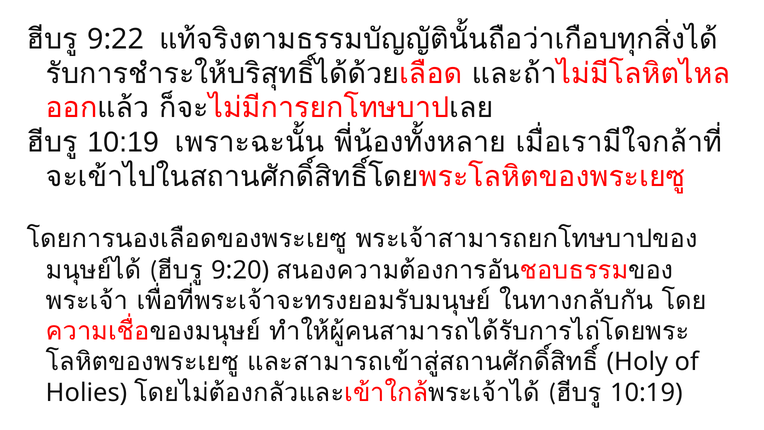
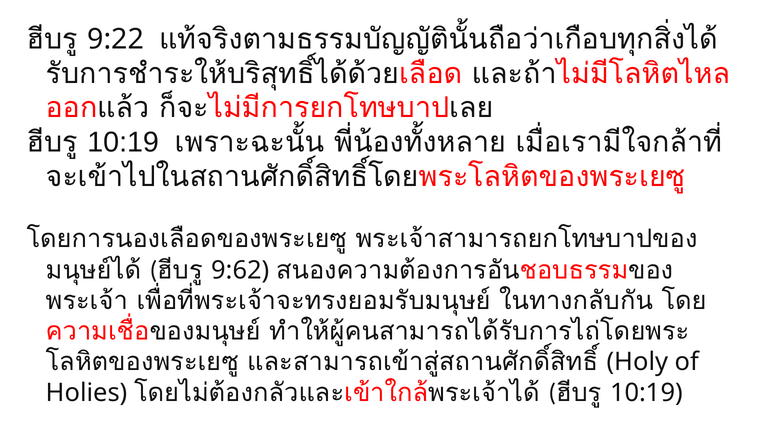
9:20: 9:20 -> 9:62
